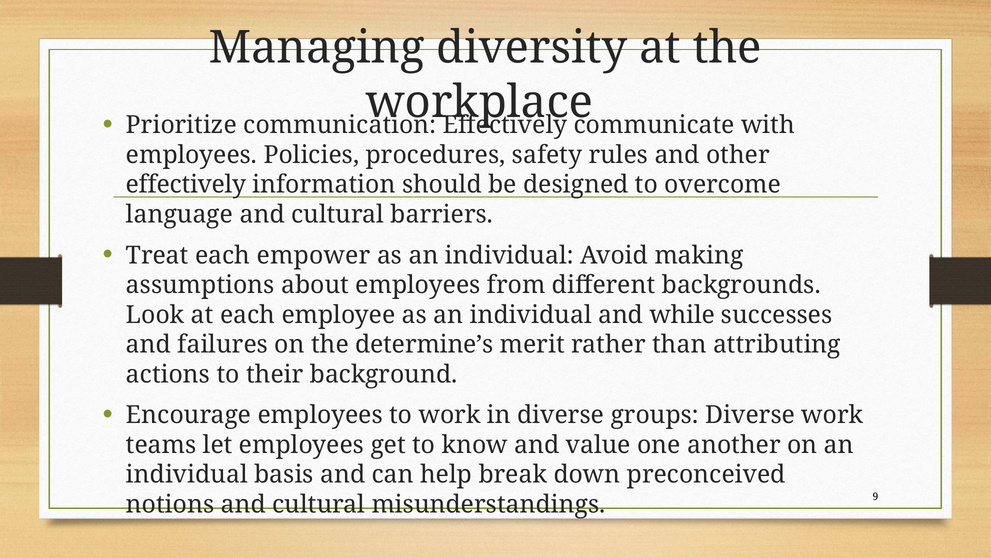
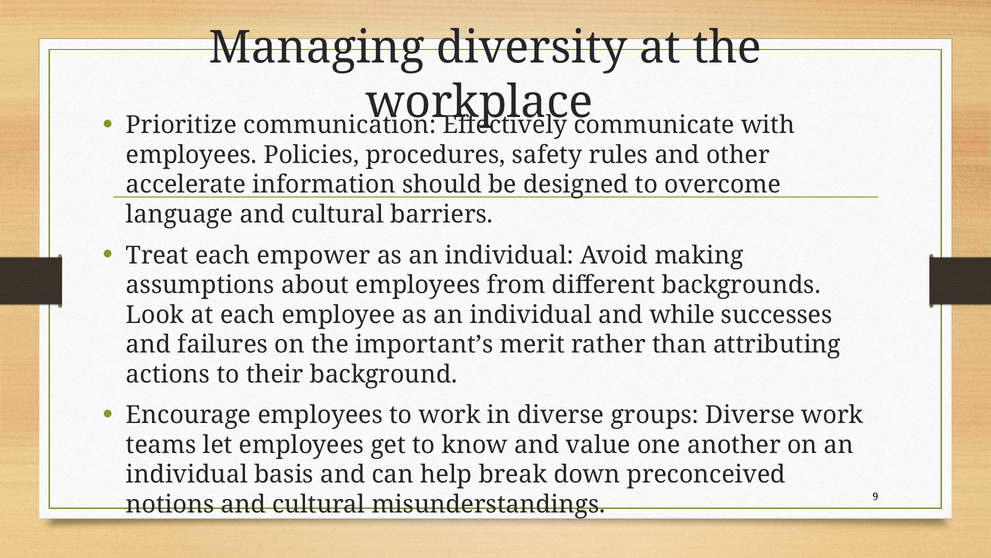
effectively at (186, 184): effectively -> accelerate
determine’s: determine’s -> important’s
